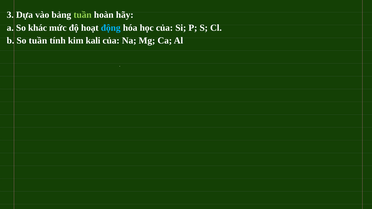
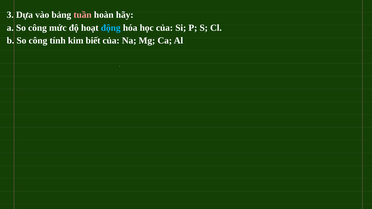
tuần at (83, 15) colour: light green -> pink
a So khác: khác -> công
b So tuần: tuần -> công
kali: kali -> biết
